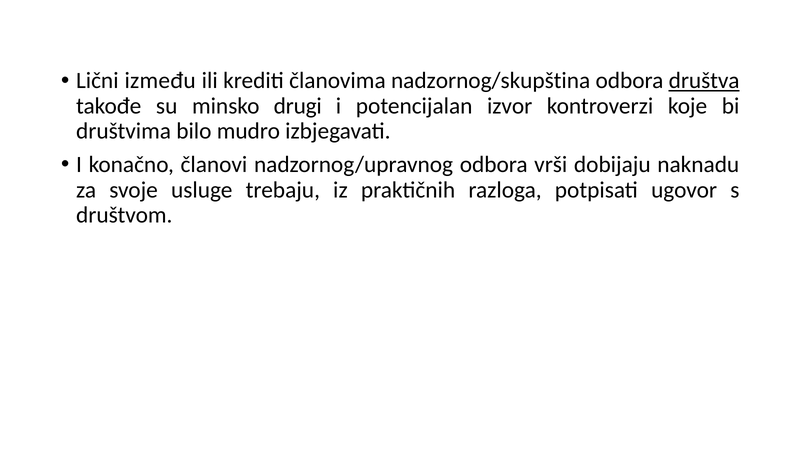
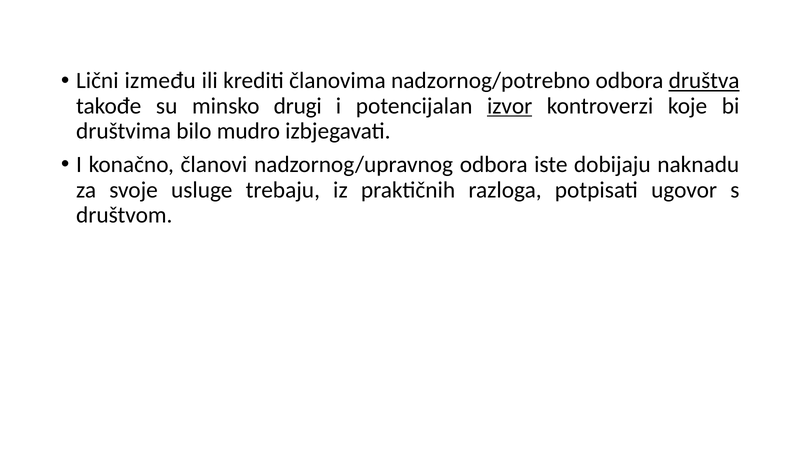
nadzornog/skupština: nadzornog/skupština -> nadzornog/potrebno
izvor underline: none -> present
vrši: vrši -> iste
